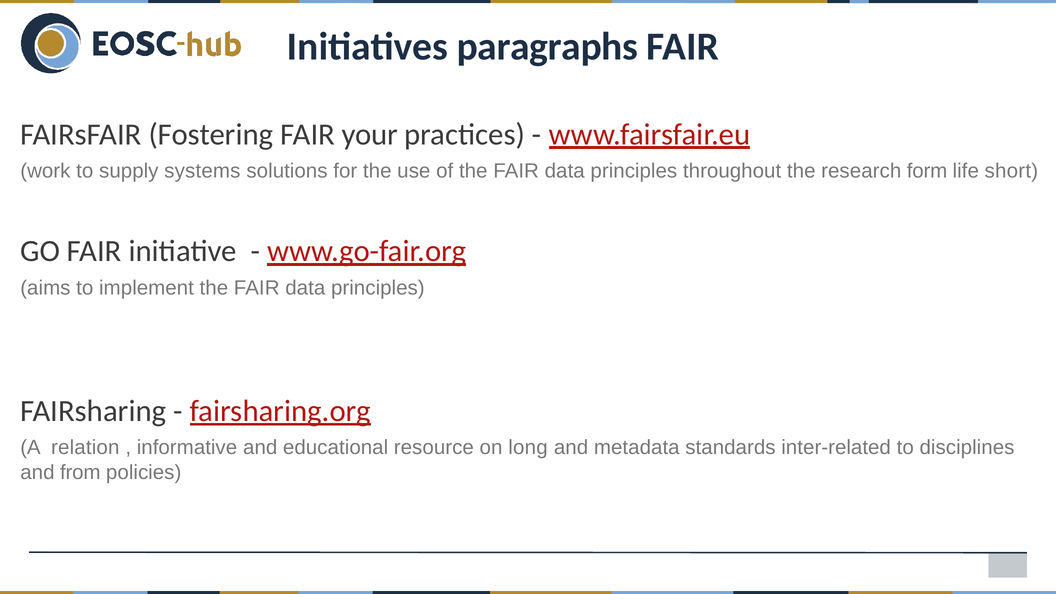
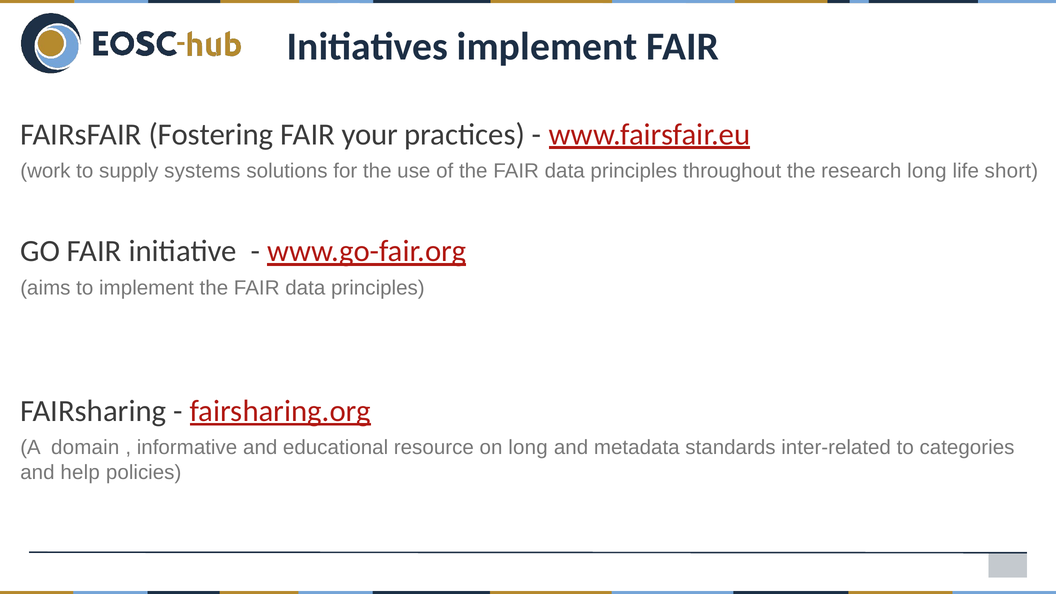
Initiatives paragraphs: paragraphs -> implement
research form: form -> long
relation: relation -> domain
disciplines: disciplines -> categories
from: from -> help
